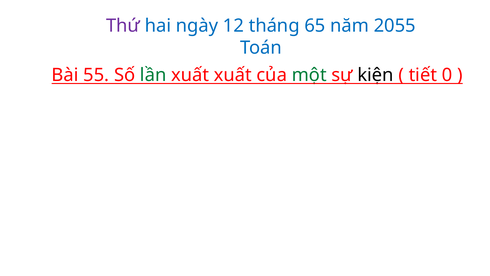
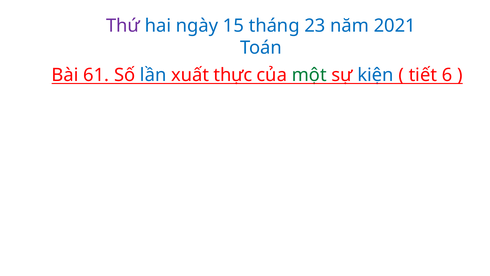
12: 12 -> 15
65: 65 -> 23
2055: 2055 -> 2021
55: 55 -> 61
lần colour: green -> blue
xuất xuất: xuất -> thực
kiện colour: black -> blue
0: 0 -> 6
